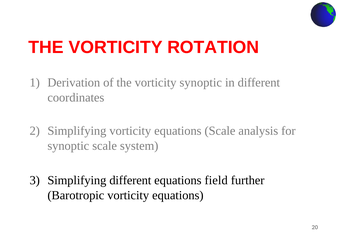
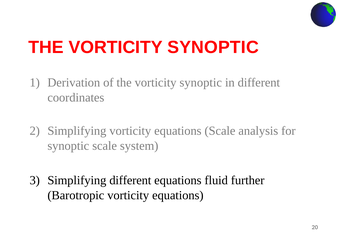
ROTATION at (213, 47): ROTATION -> SYNOPTIC
field: field -> fluid
